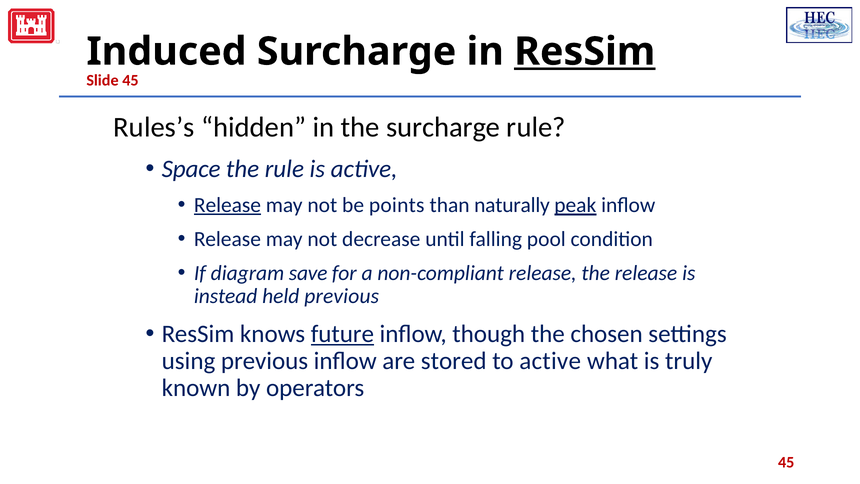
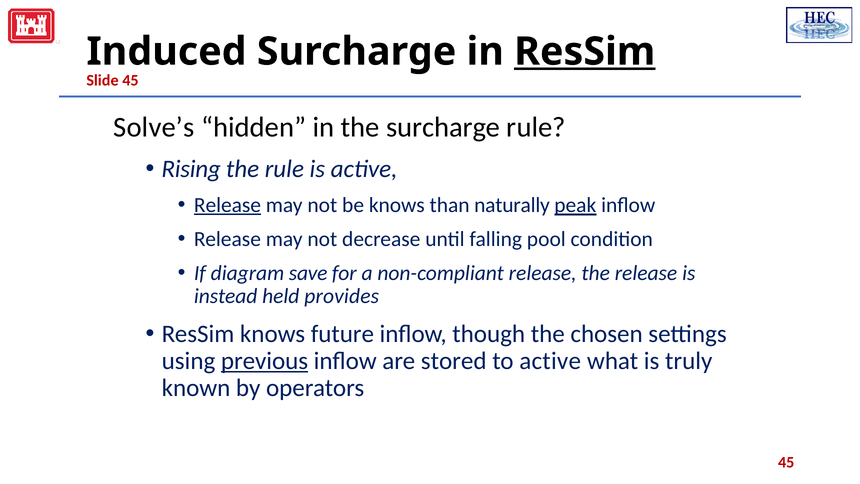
Rules’s: Rules’s -> Solve’s
Space: Space -> Rising
be points: points -> knows
held previous: previous -> provides
future underline: present -> none
previous at (265, 361) underline: none -> present
